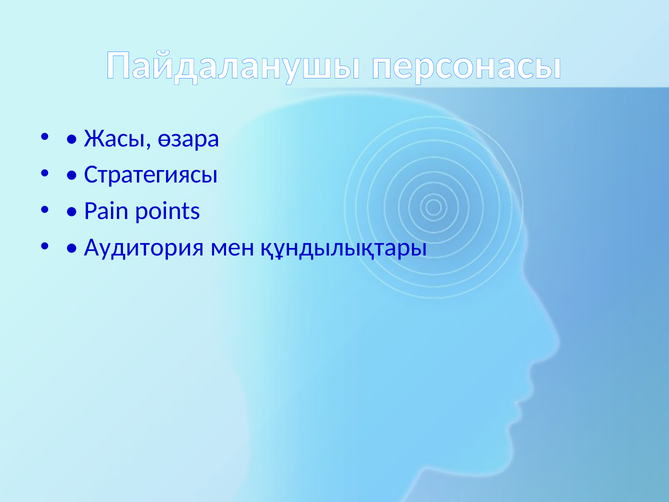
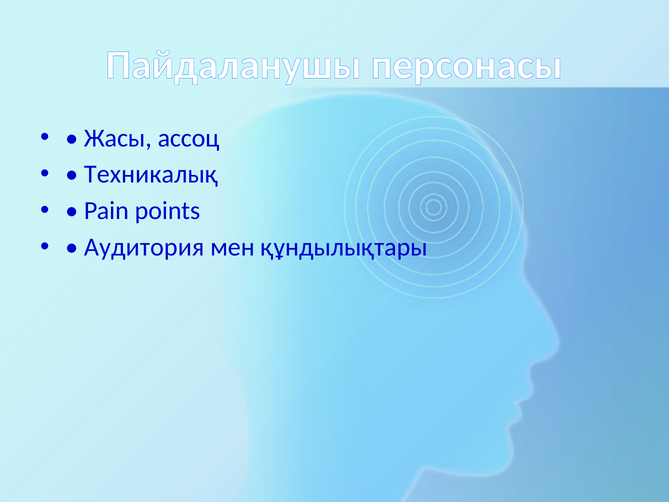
өзара: өзара -> ассоц
Стратегиясы: Стратегиясы -> Техникалық
